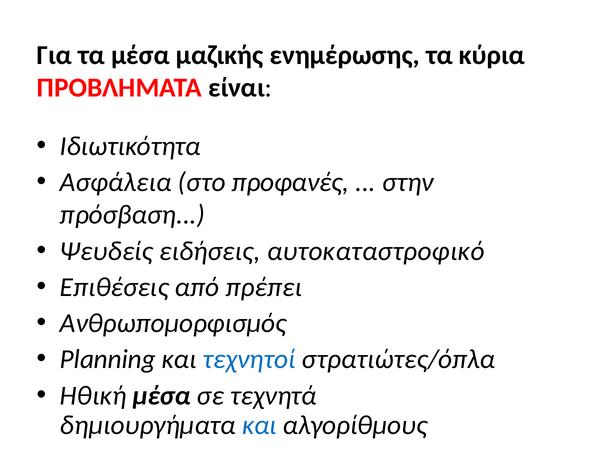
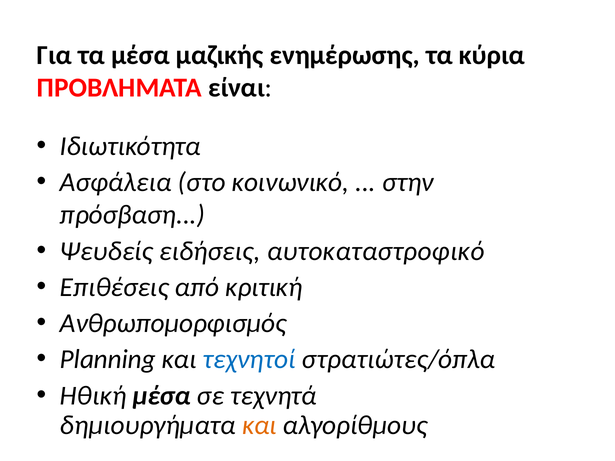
προφανές: προφανές -> κοινωνικό
πρέπει: πρέπει -> κριτική
και at (259, 426) colour: blue -> orange
